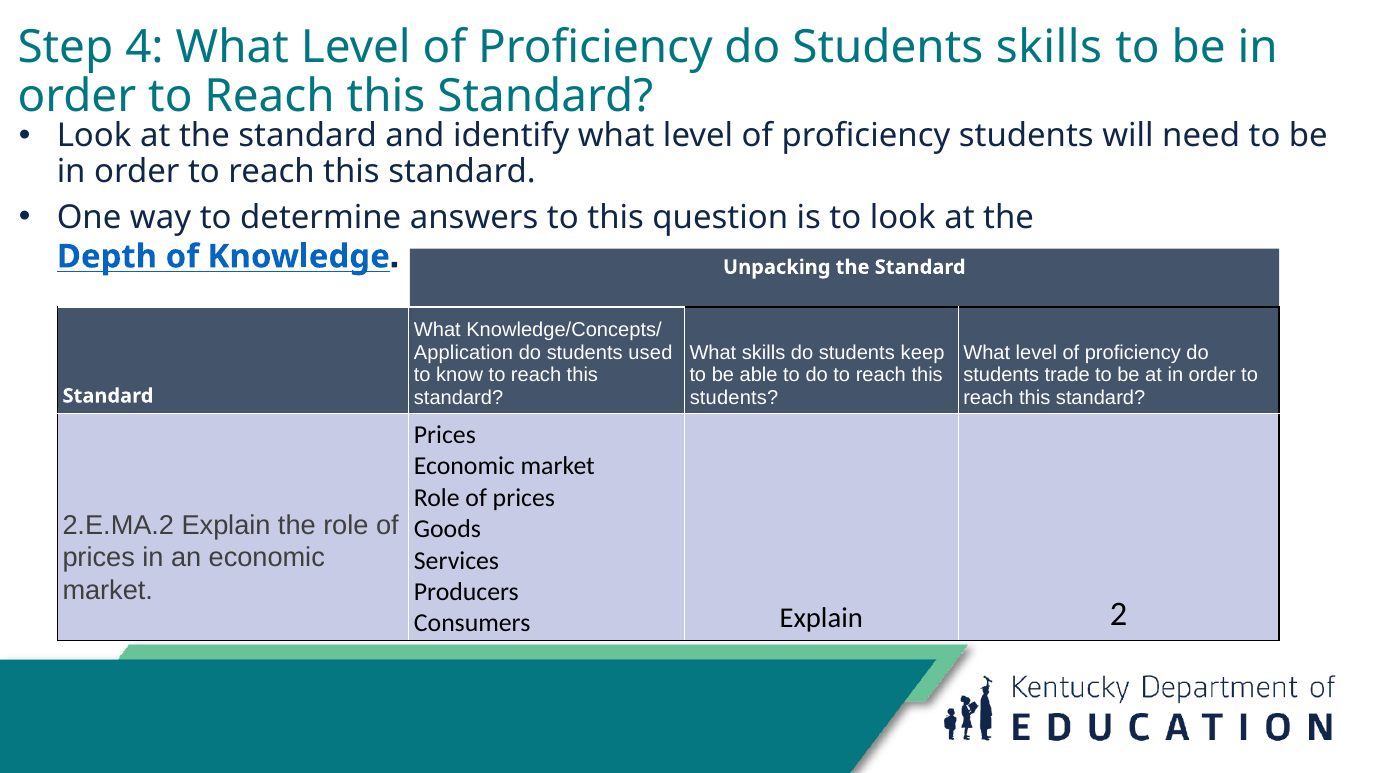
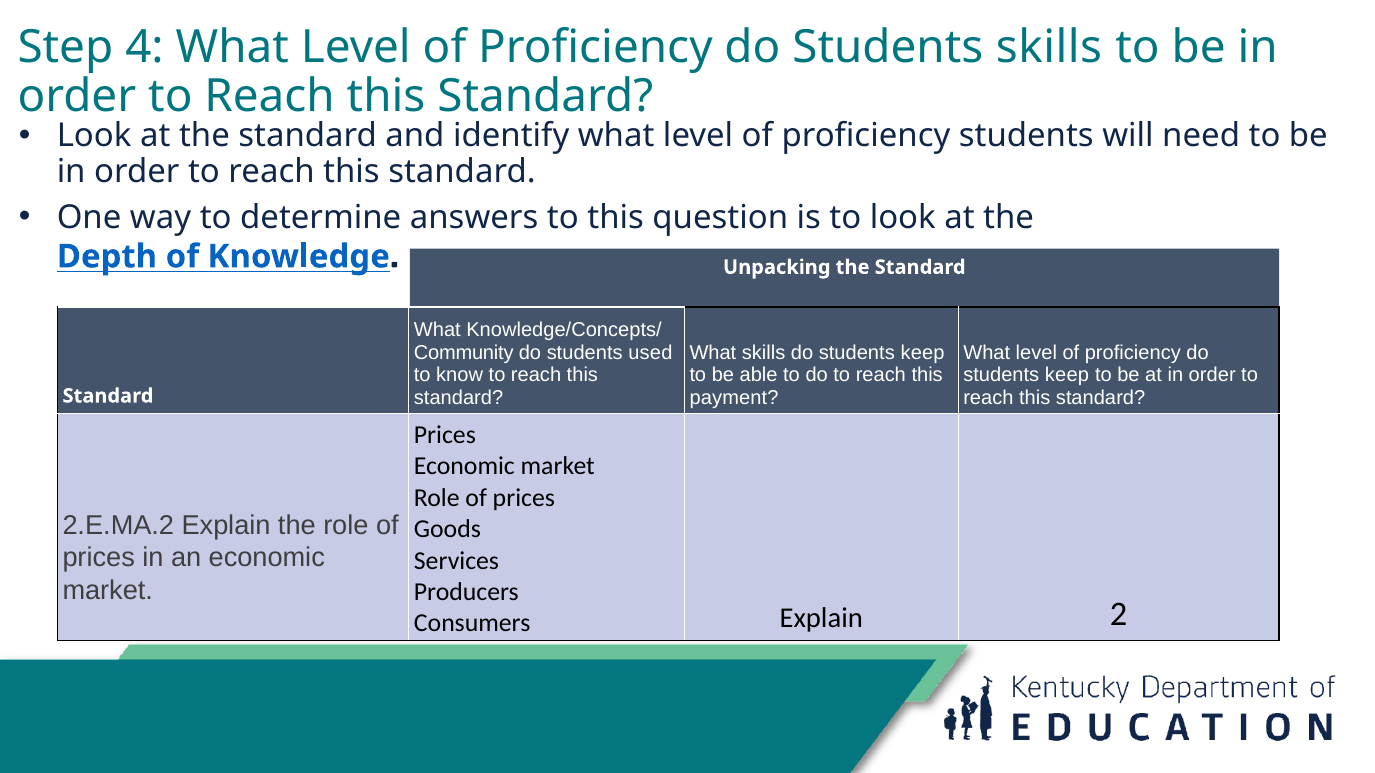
Application: Application -> Community
trade at (1067, 375): trade -> keep
students at (734, 398): students -> payment
